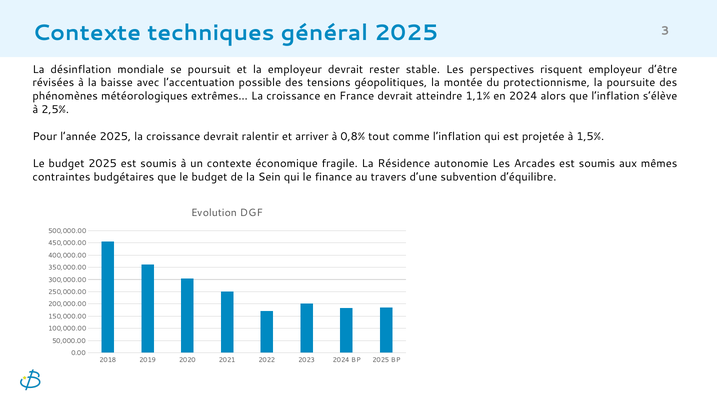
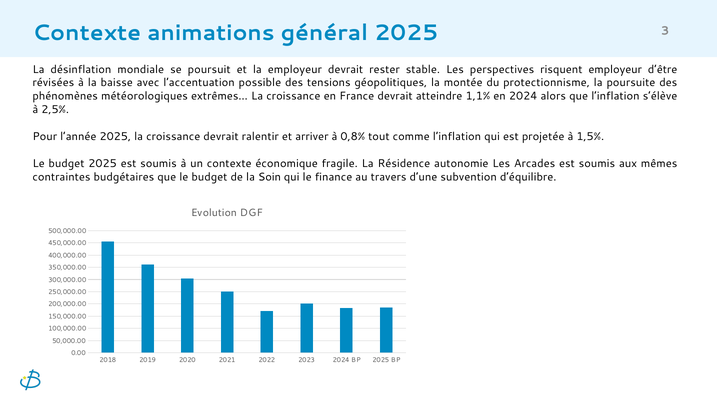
techniques: techniques -> animations
Sein: Sein -> Soin
